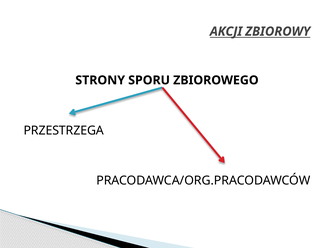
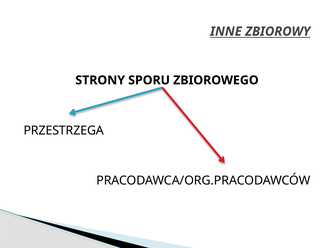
AKCJI: AKCJI -> INNE
